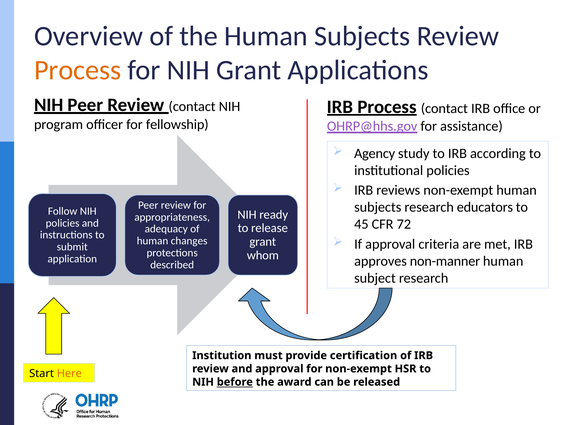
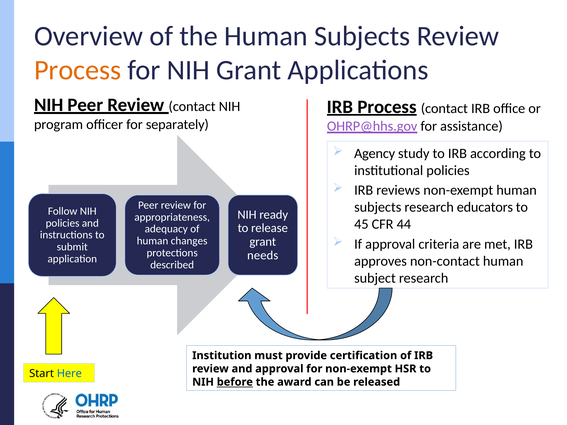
fellowship: fellowship -> separately
72: 72 -> 44
whom: whom -> needs
non-manner: non-manner -> non-contact
Here colour: orange -> blue
